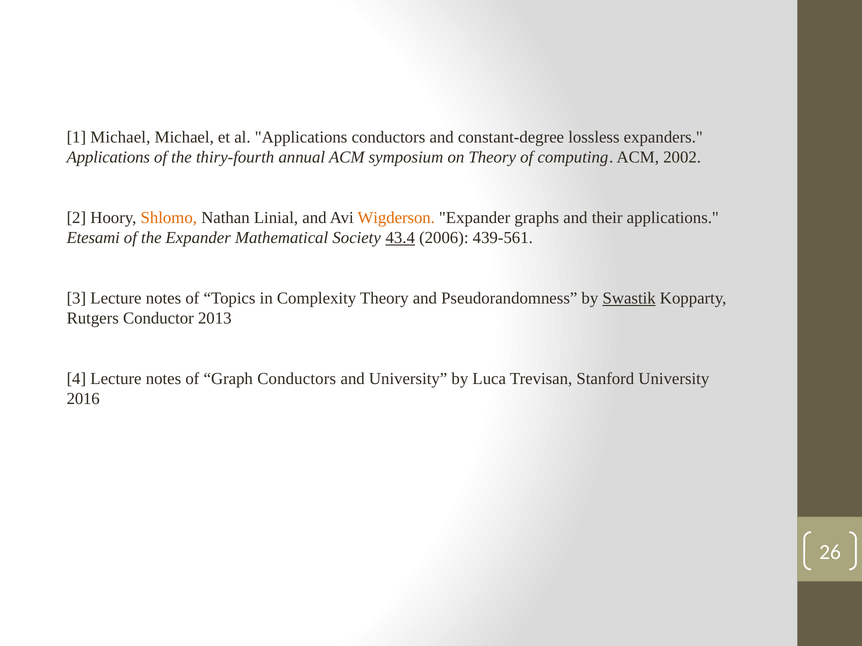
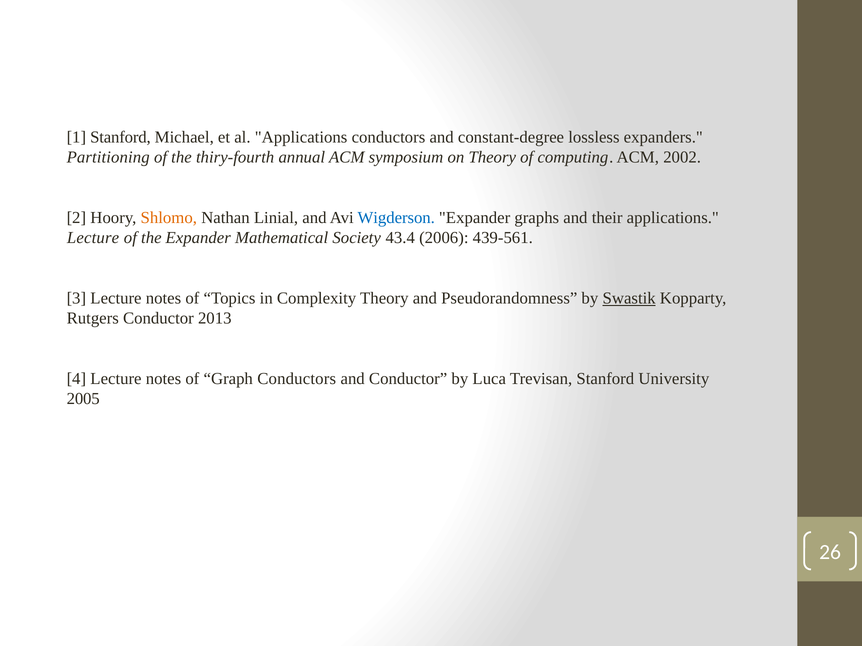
1 Michael: Michael -> Stanford
Applications at (108, 157): Applications -> Partitioning
Wigderson colour: orange -> blue
Etesami at (93, 238): Etesami -> Lecture
43.4 underline: present -> none
and University: University -> Conductor
2016: 2016 -> 2005
